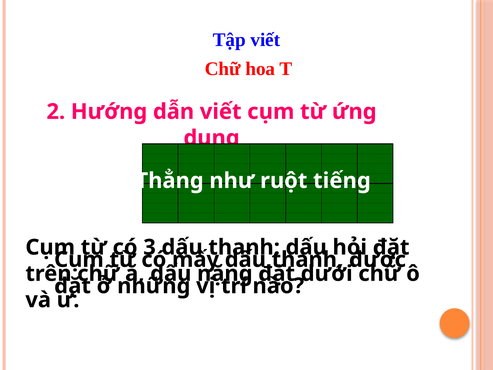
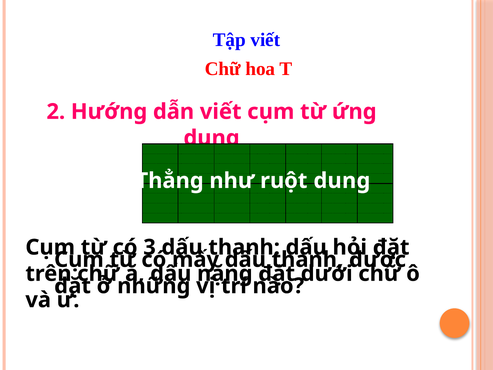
tiếng: tiếng -> dụng
